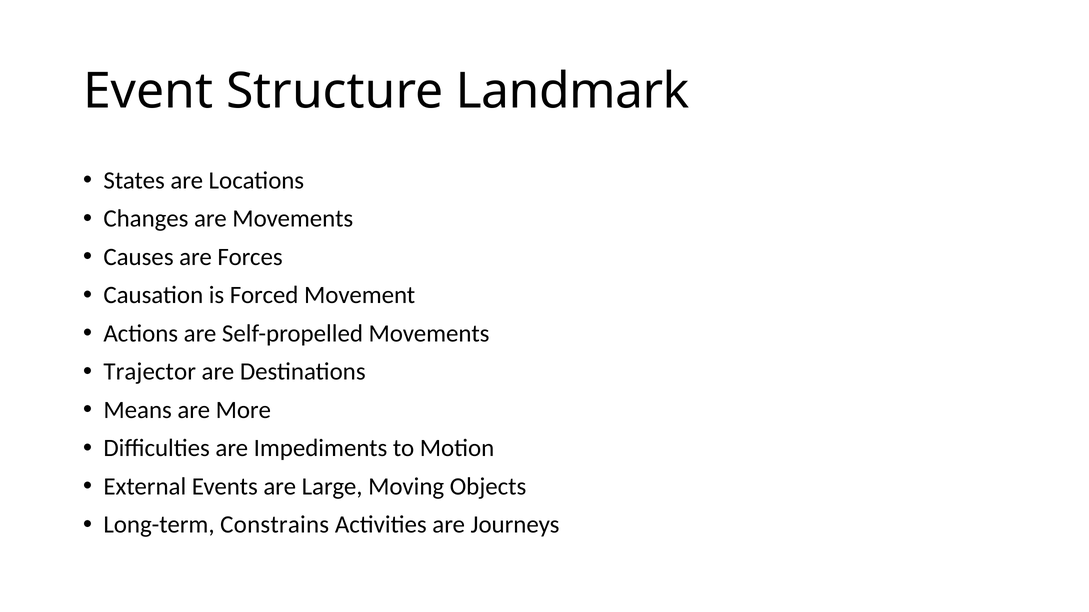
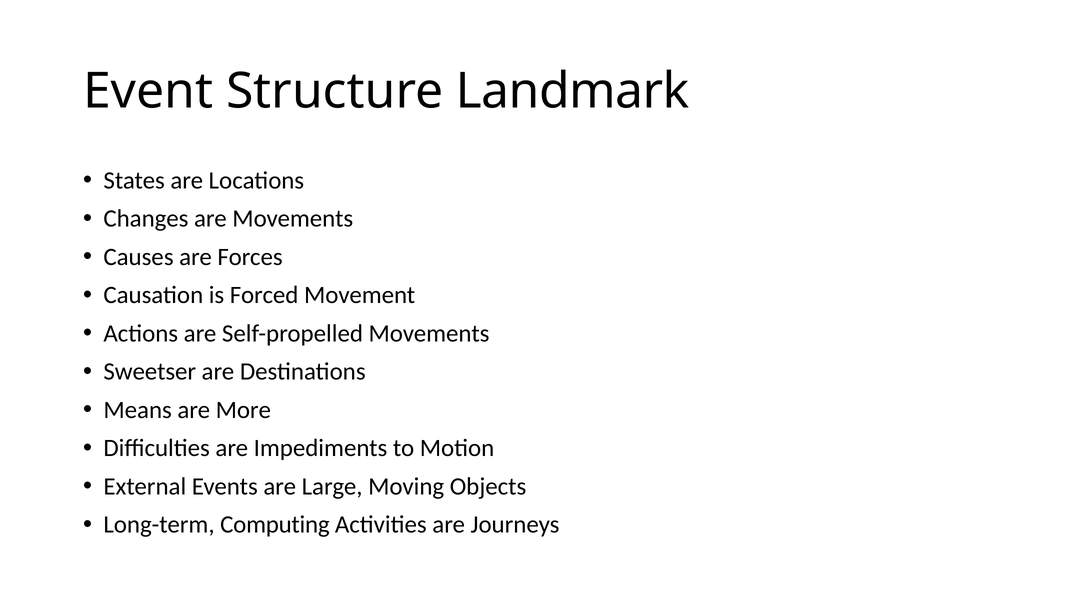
Trajector: Trajector -> Sweetser
Constrains: Constrains -> Computing
